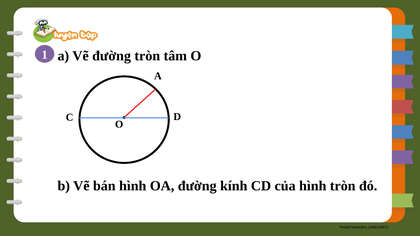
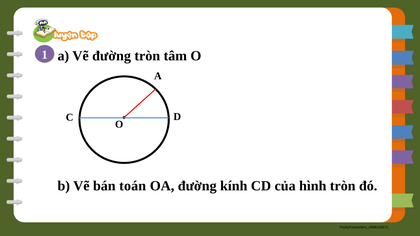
bán hình: hình -> toán
